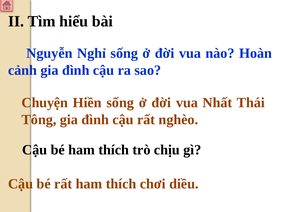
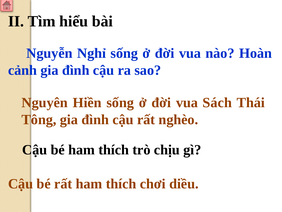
Chuyện: Chuyện -> Nguyên
Nhất: Nhất -> Sách
